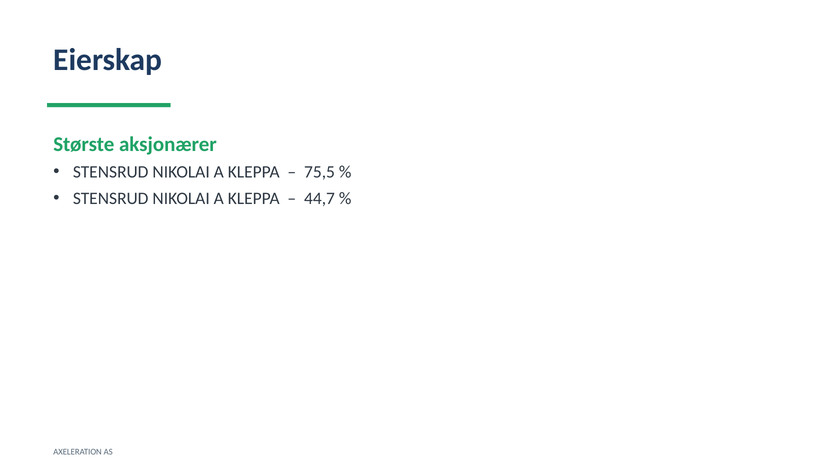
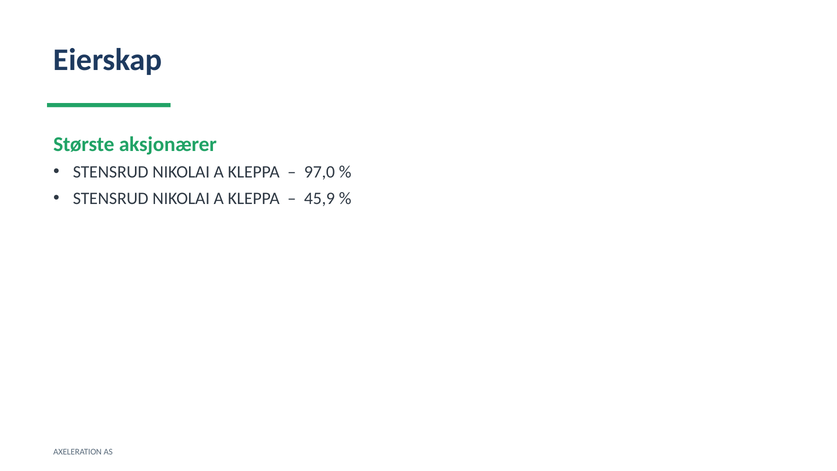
75,5: 75,5 -> 97,0
44,7: 44,7 -> 45,9
